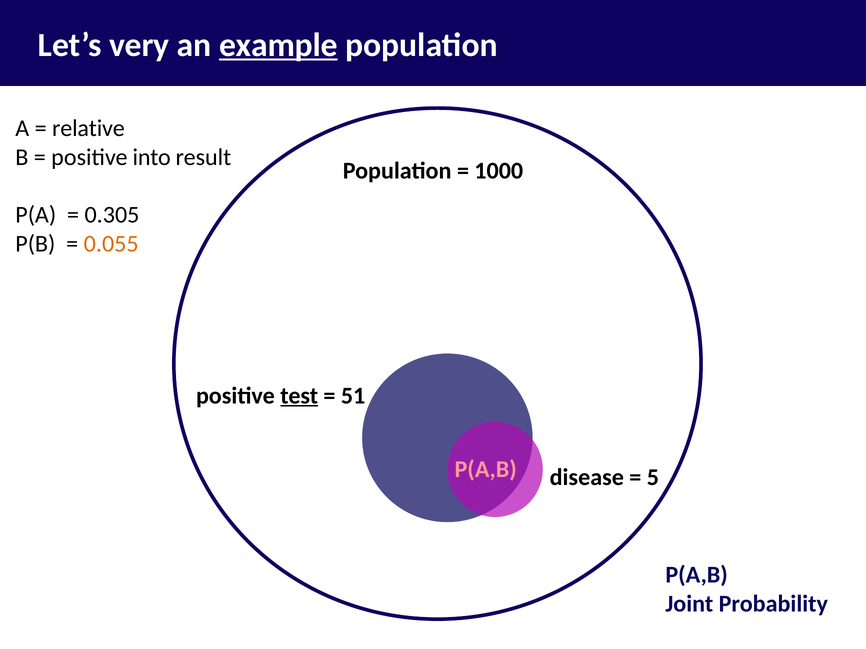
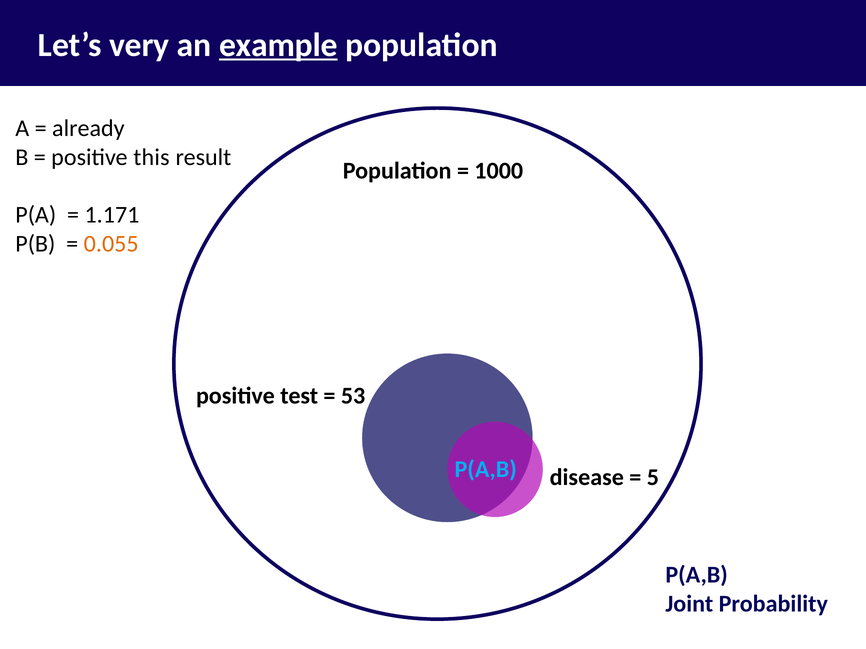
relative: relative -> already
into: into -> this
0.305: 0.305 -> 1.171
test underline: present -> none
51: 51 -> 53
P(A,B at (486, 470) colour: pink -> light blue
